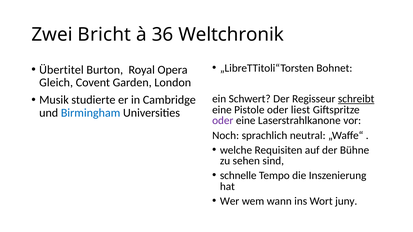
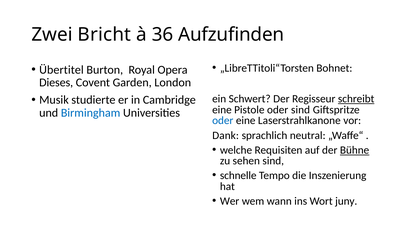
Weltchronik: Weltchronik -> Aufzufinden
Gleich: Gleich -> Dieses
oder liest: liest -> sind
oder at (223, 121) colour: purple -> blue
Noch: Noch -> Dank
Bühne underline: none -> present
